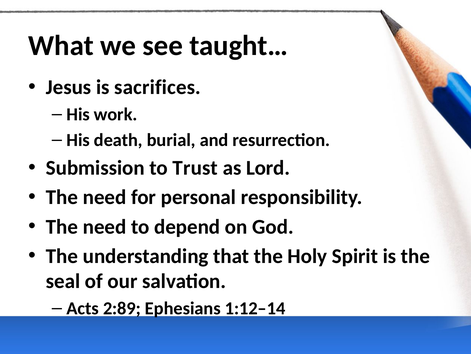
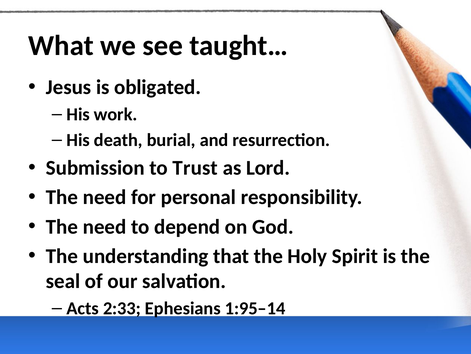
sacrifices: sacrifices -> obligated
2:89: 2:89 -> 2:33
1:12–14: 1:12–14 -> 1:95–14
